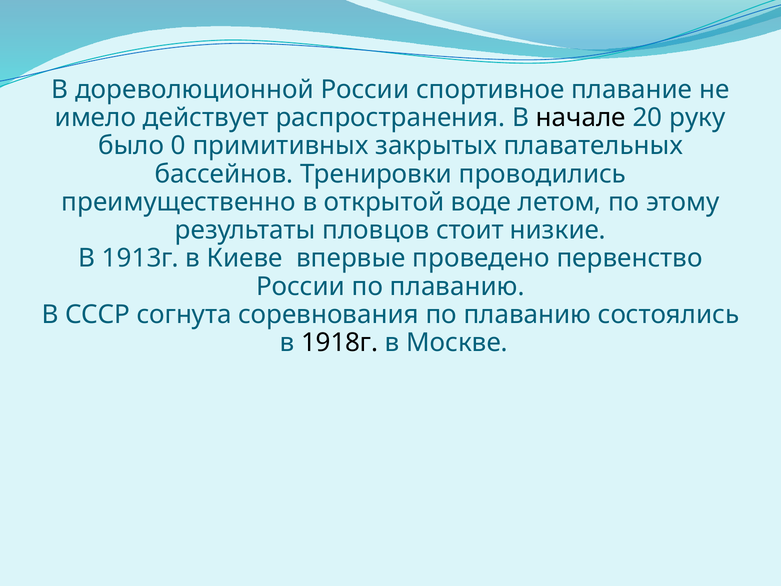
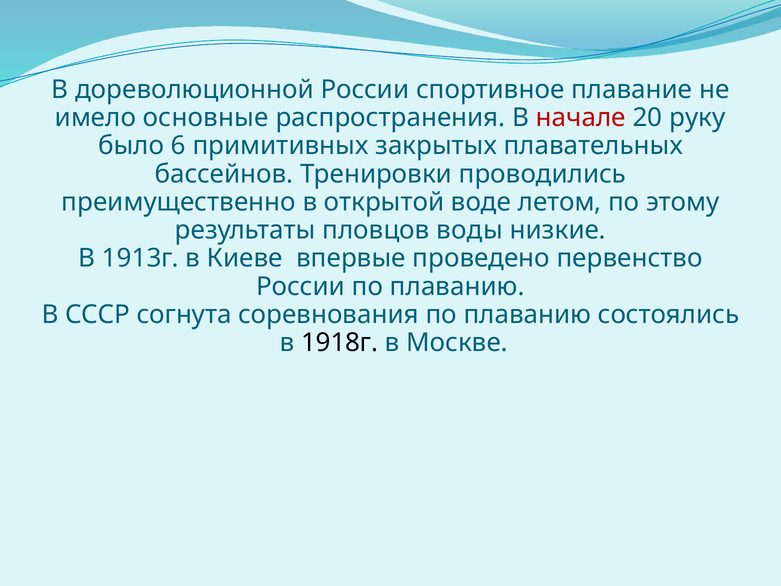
действует: действует -> основные
начале colour: black -> red
0: 0 -> 6
стоит: стоит -> воды
